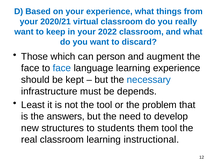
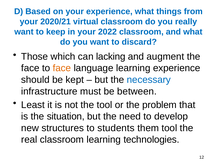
person: person -> lacking
face at (62, 68) colour: blue -> orange
depends: depends -> between
answers: answers -> situation
instructional: instructional -> technologies
